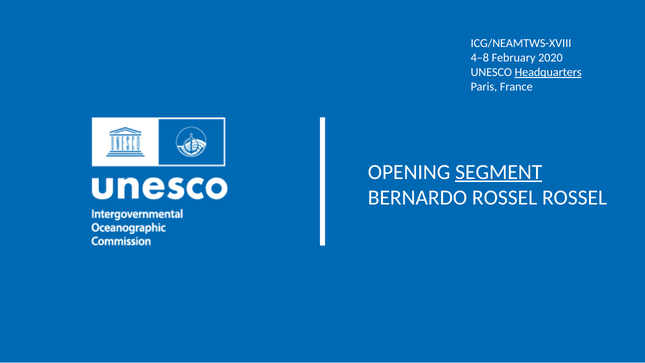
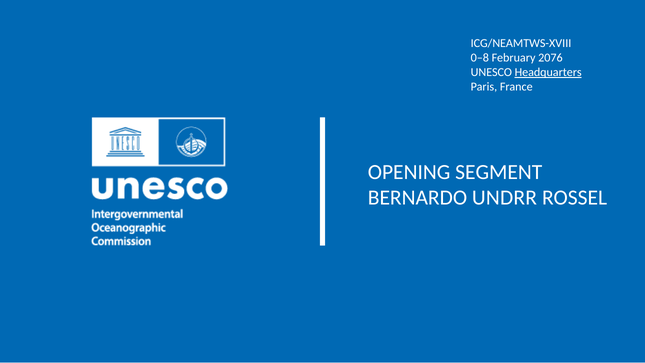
4–8: 4–8 -> 0–8
2020: 2020 -> 2076
SEGMENT underline: present -> none
BERNARDO ROSSEL: ROSSEL -> UNDRR
